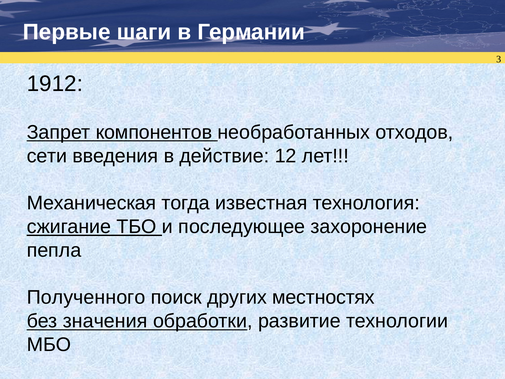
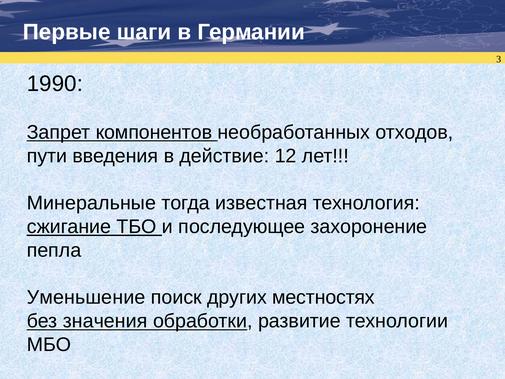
1912: 1912 -> 1990
сети: сети -> пути
Механическая: Механическая -> Минеральные
Полученного: Полученного -> Уменьшение
